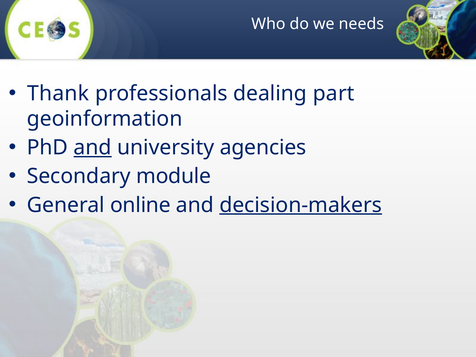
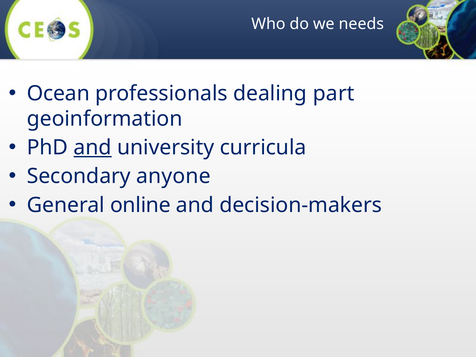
Thank: Thank -> Ocean
agencies: agencies -> curricula
module: module -> anyone
decision-makers underline: present -> none
